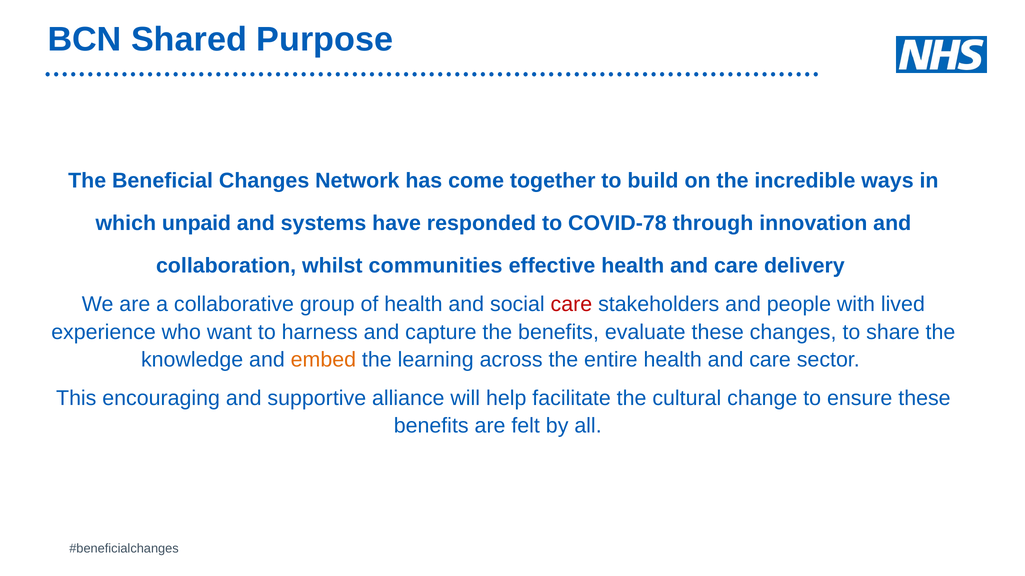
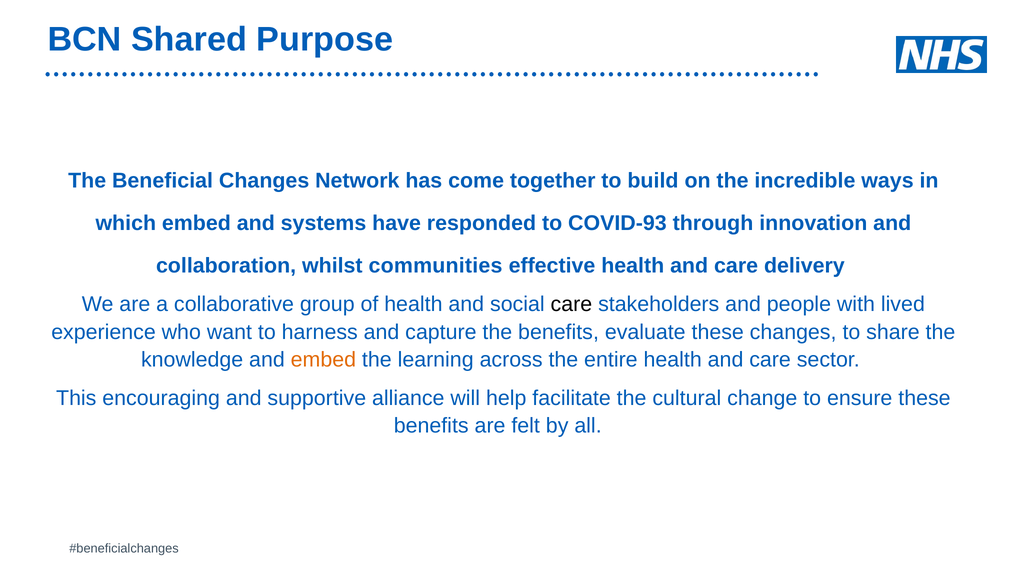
which unpaid: unpaid -> embed
COVID-78: COVID-78 -> COVID-93
care at (571, 305) colour: red -> black
